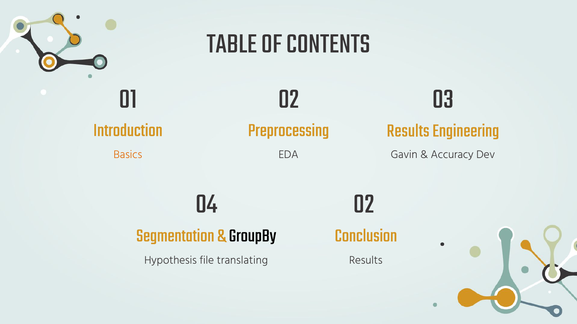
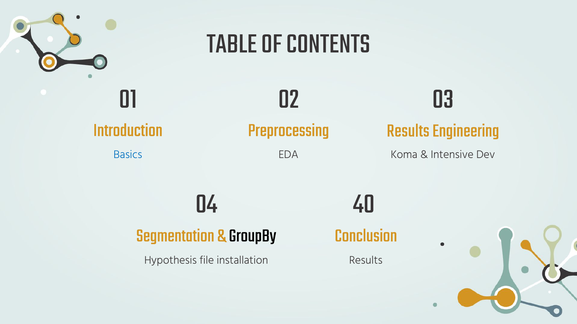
Basics colour: orange -> blue
Gavin: Gavin -> Koma
Accuracy: Accuracy -> Intensive
04 02: 02 -> 40
translating: translating -> installation
